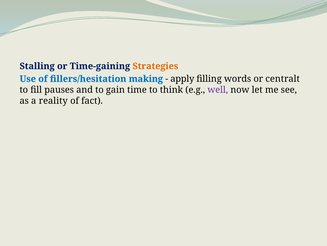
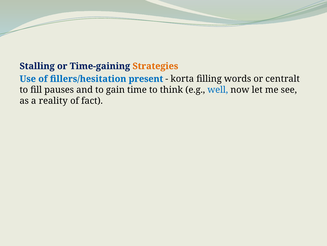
making: making -> present
apply: apply -> korta
well colour: purple -> blue
